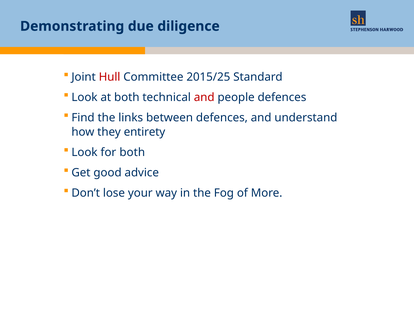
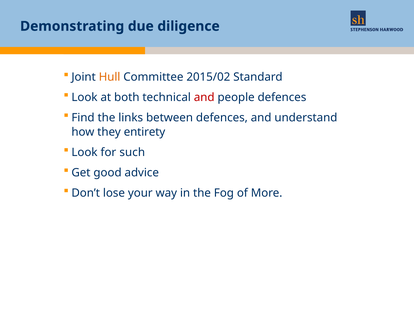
Hull colour: red -> orange
2015/25: 2015/25 -> 2015/02
for both: both -> such
